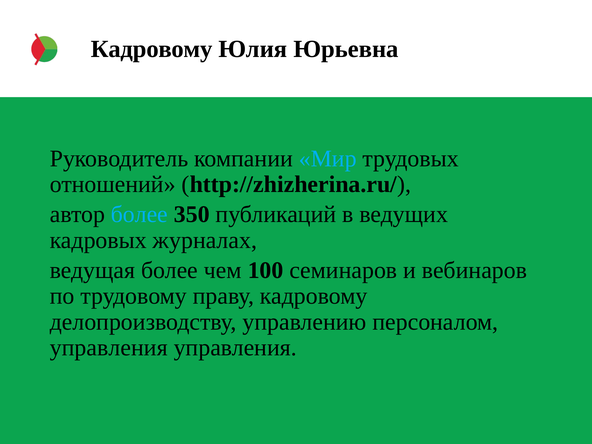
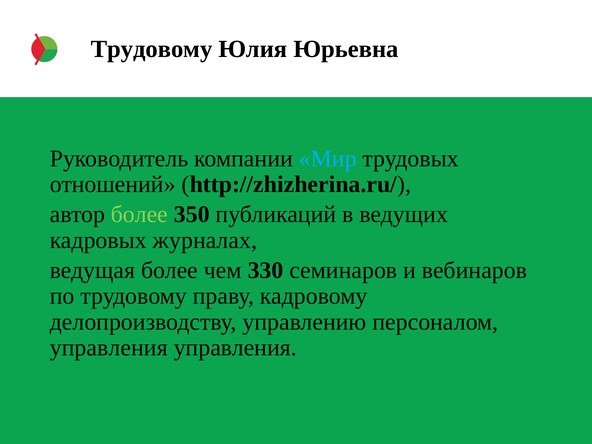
Кадровому at (152, 49): Кадровому -> Трудовому
более at (139, 214) colour: light blue -> light green
100: 100 -> 330
